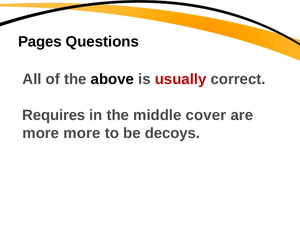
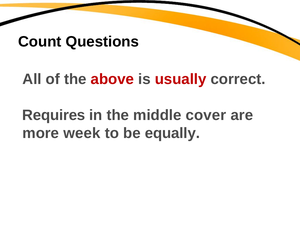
Pages: Pages -> Count
above colour: black -> red
more more: more -> week
decoys: decoys -> equally
